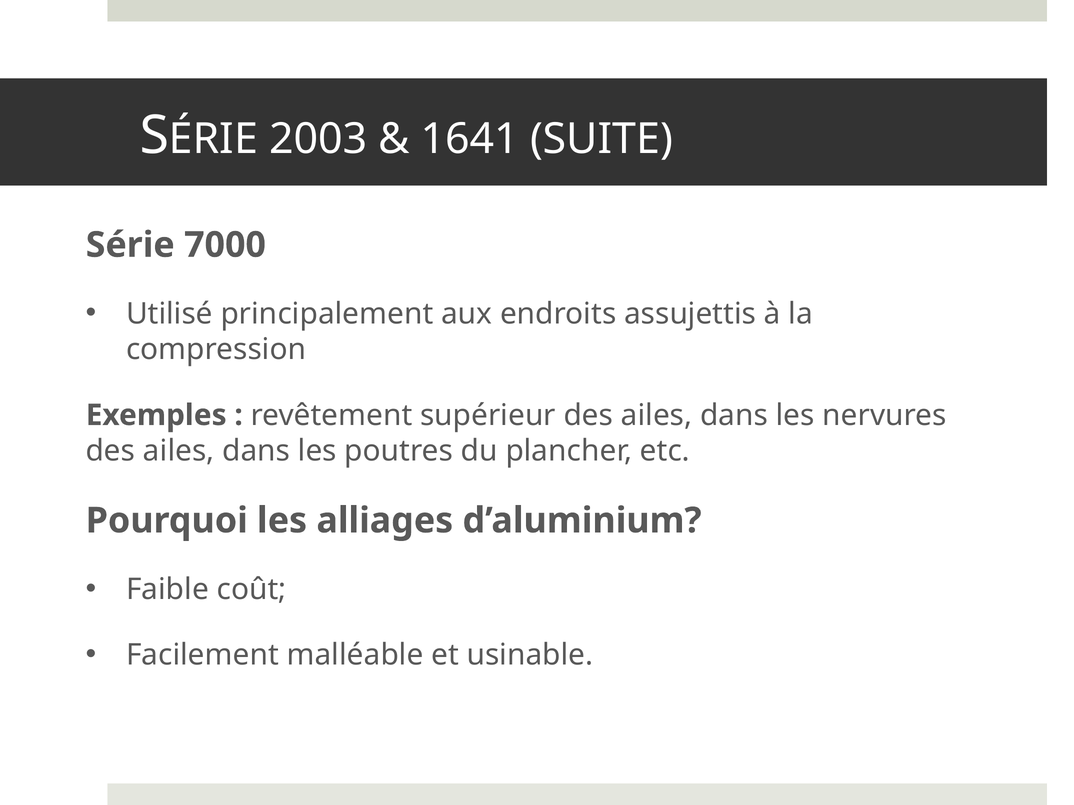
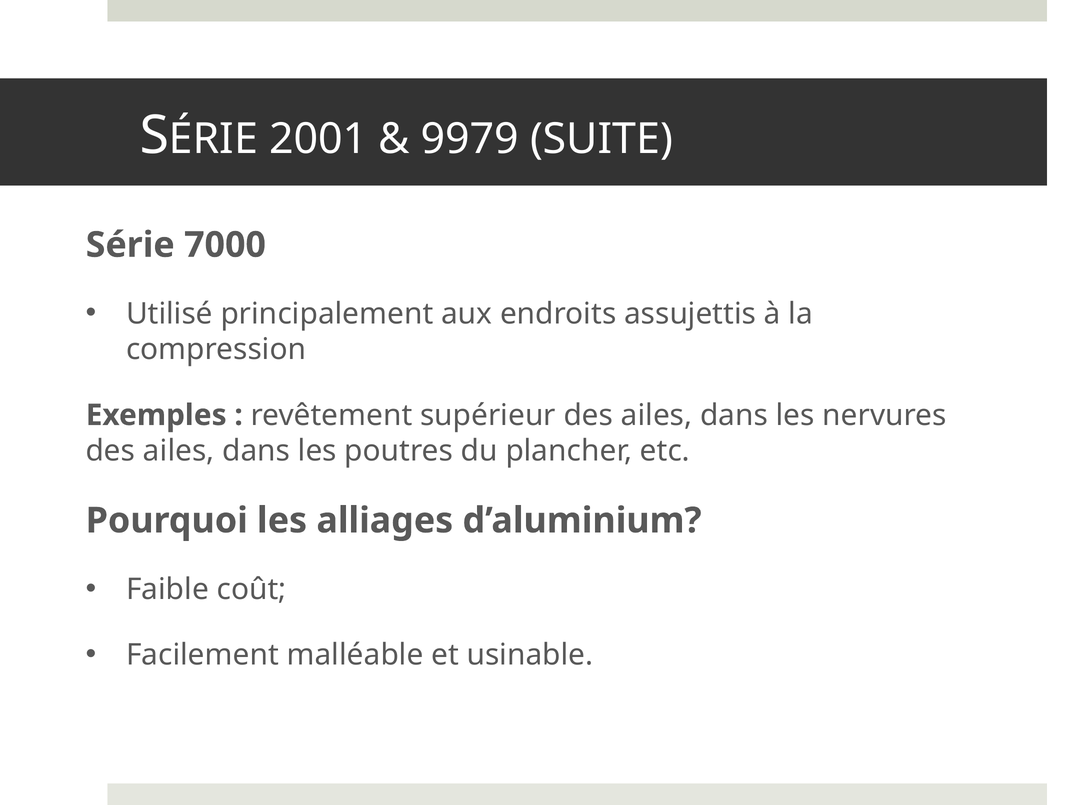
2003: 2003 -> 2001
1641: 1641 -> 9979
